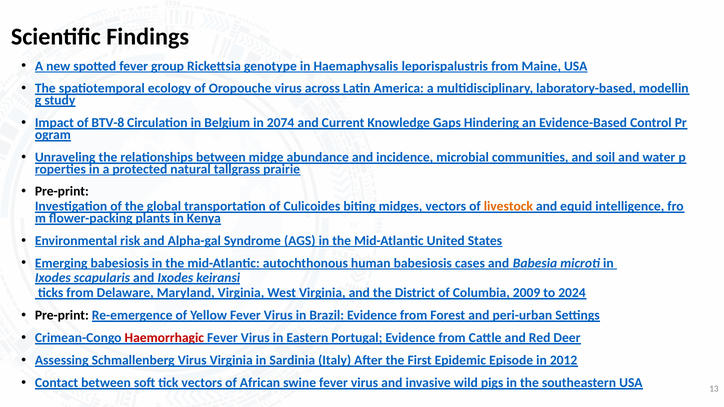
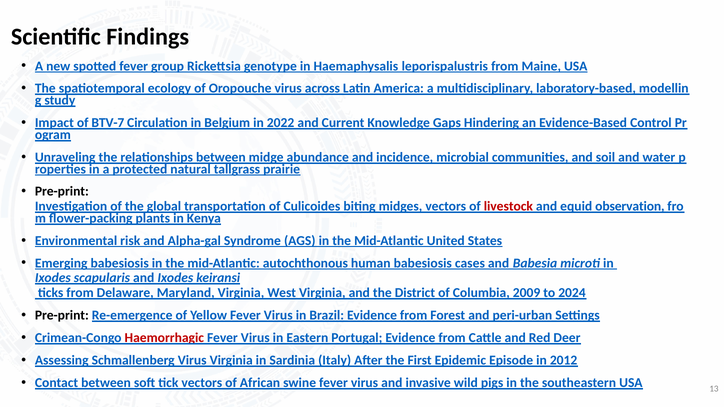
BTV-8: BTV-8 -> BTV-7
2074: 2074 -> 2022
livestock colour: orange -> red
intelligence: intelligence -> observation
